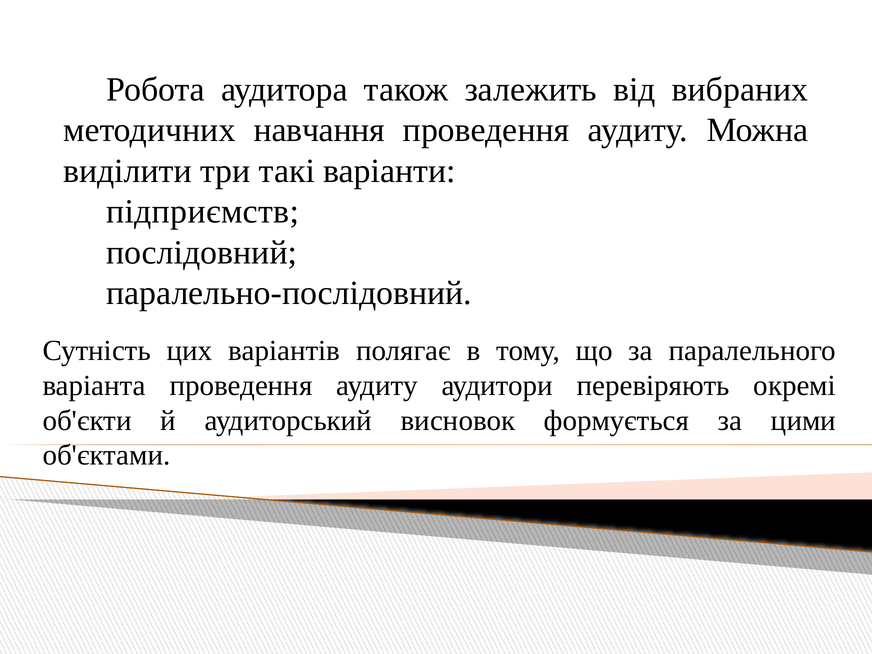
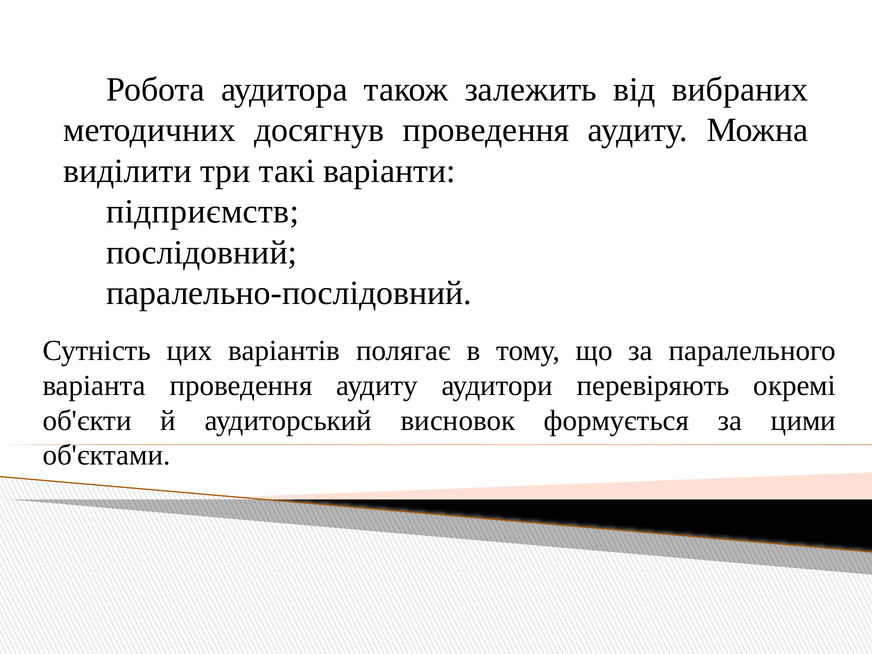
навчання: навчання -> досягнув
